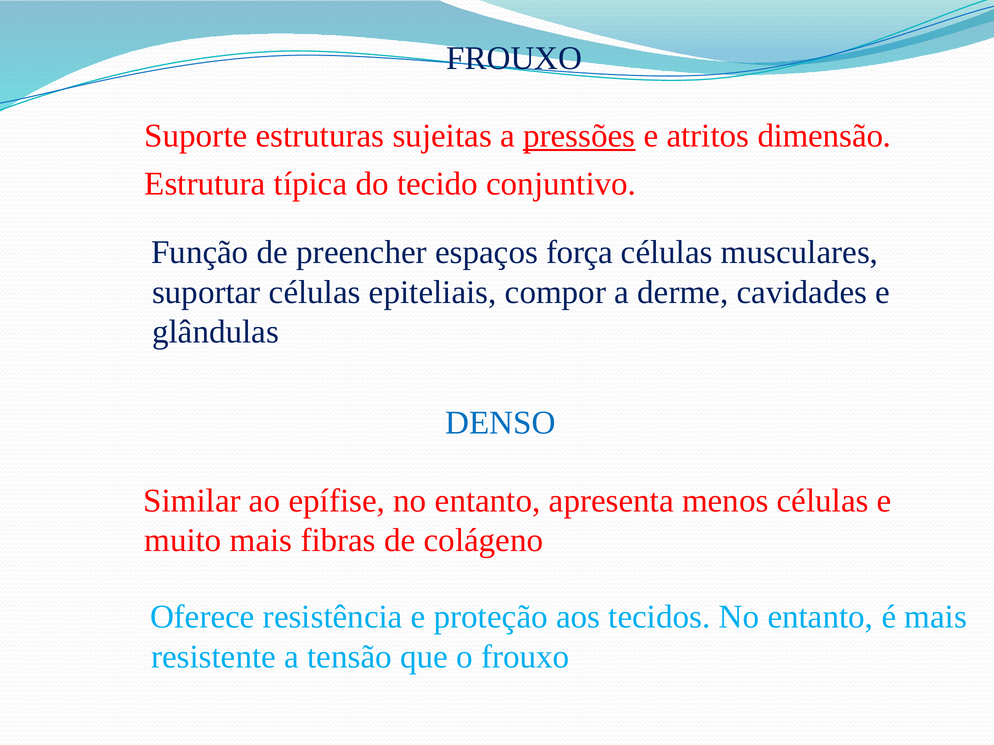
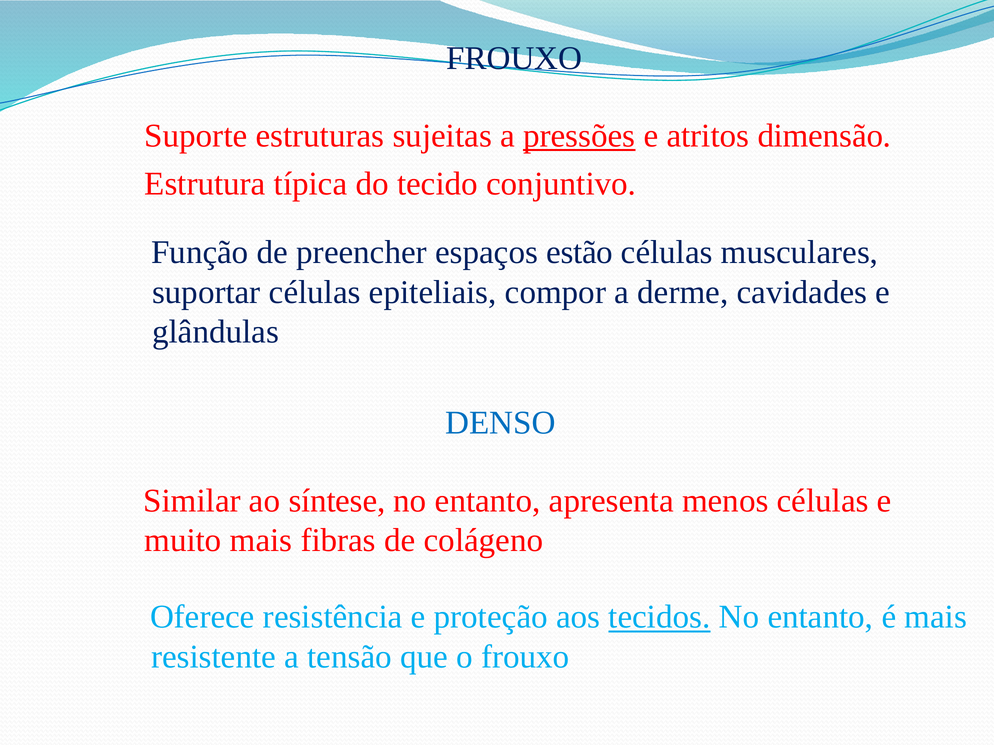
força: força -> estão
epífise: epífise -> síntese
tecidos underline: none -> present
